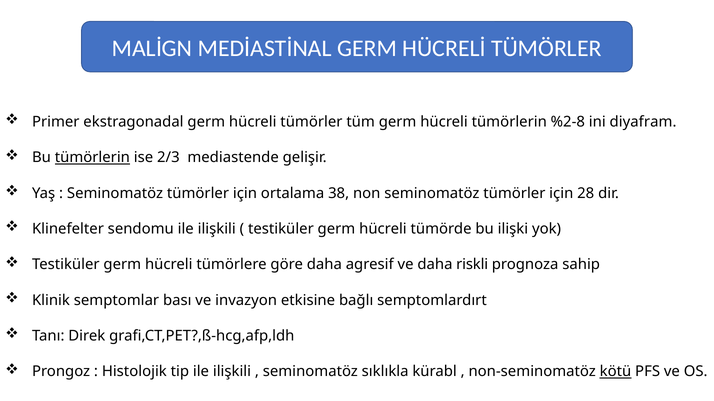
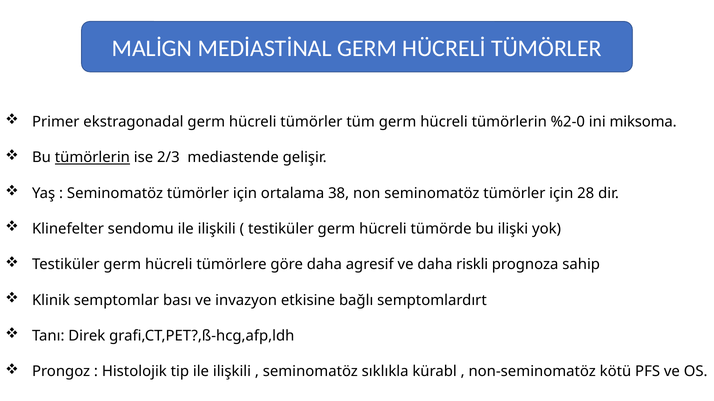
%2-8: %2-8 -> %2-0
diyafram: diyafram -> miksoma
kötü underline: present -> none
